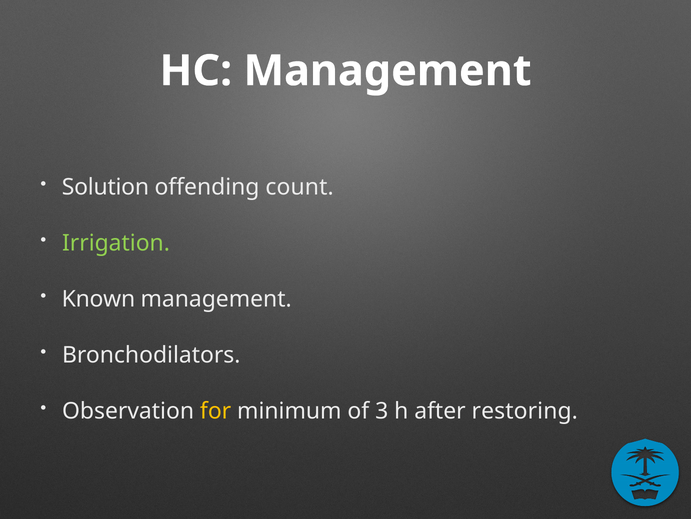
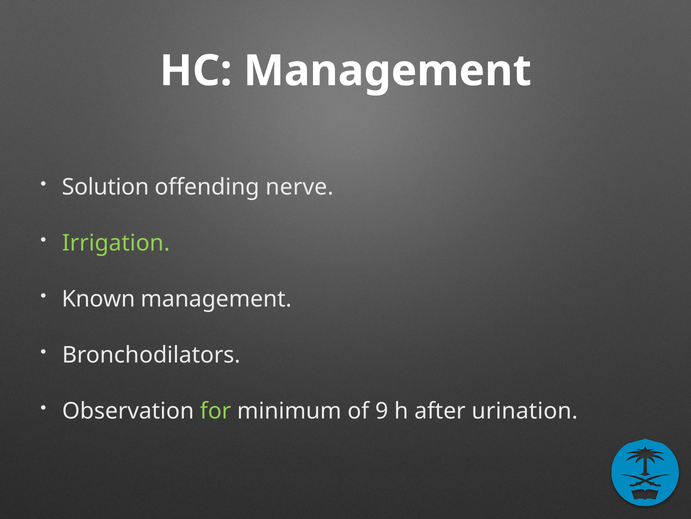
count: count -> nerve
for colour: yellow -> light green
3: 3 -> 9
restoring: restoring -> urination
